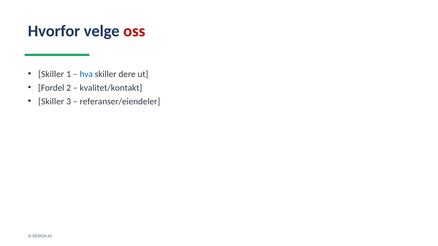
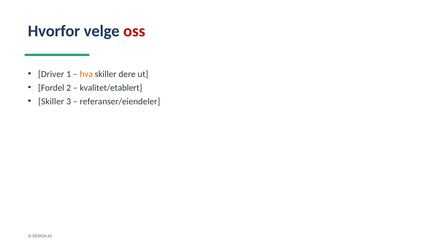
Skiller at (51, 74): Skiller -> Driver
hva colour: blue -> orange
kvalitet/kontakt: kvalitet/kontakt -> kvalitet/etablert
